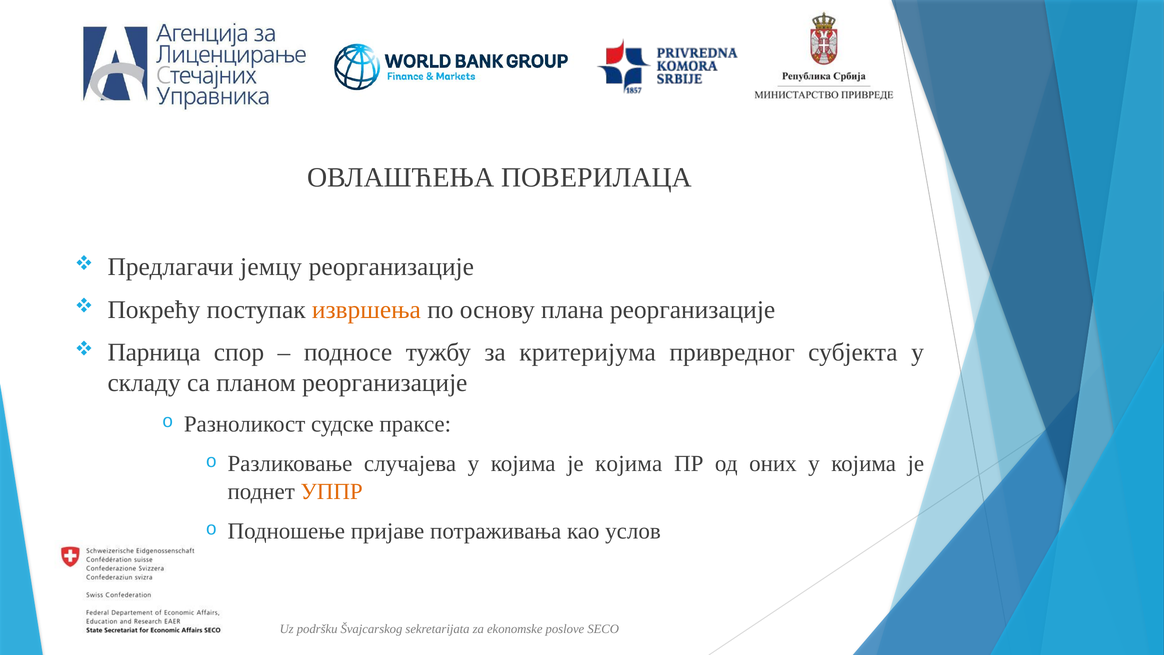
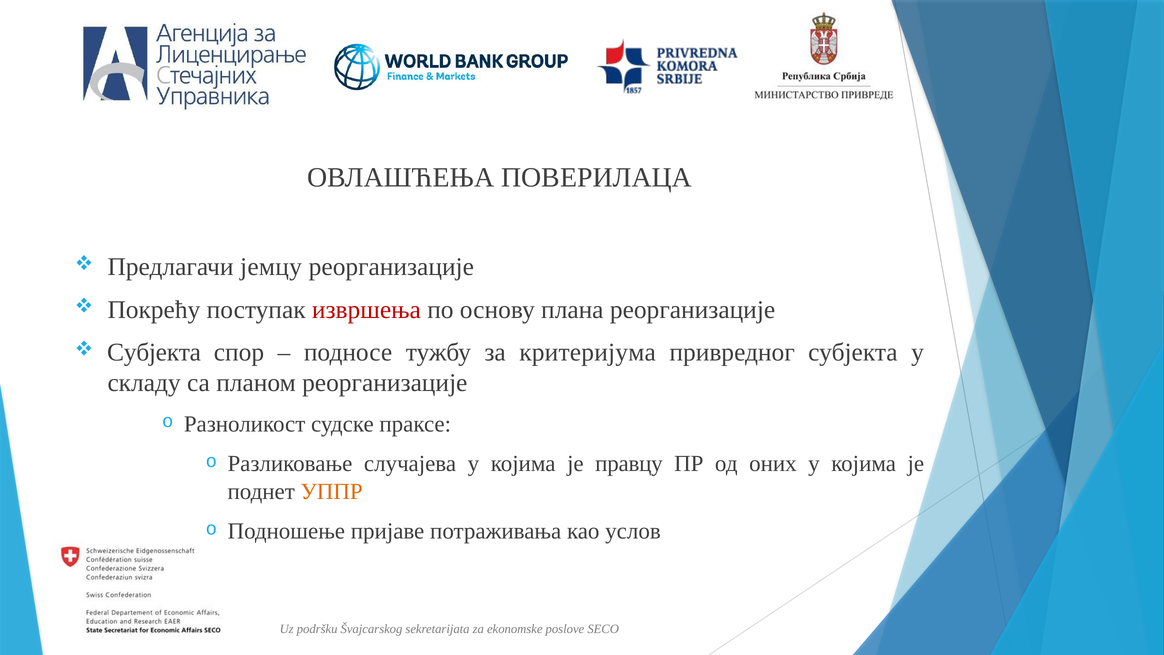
извршења colour: orange -> red
Парница at (154, 352): Парница -> Субјекта
је којима: којима -> правцу
